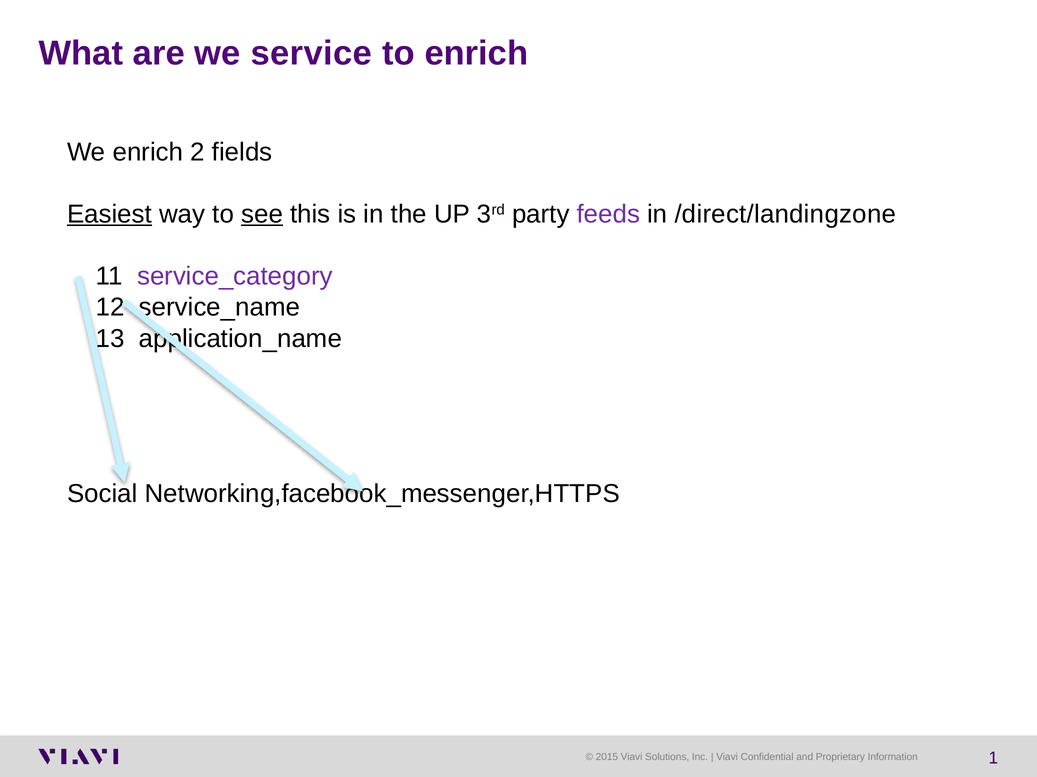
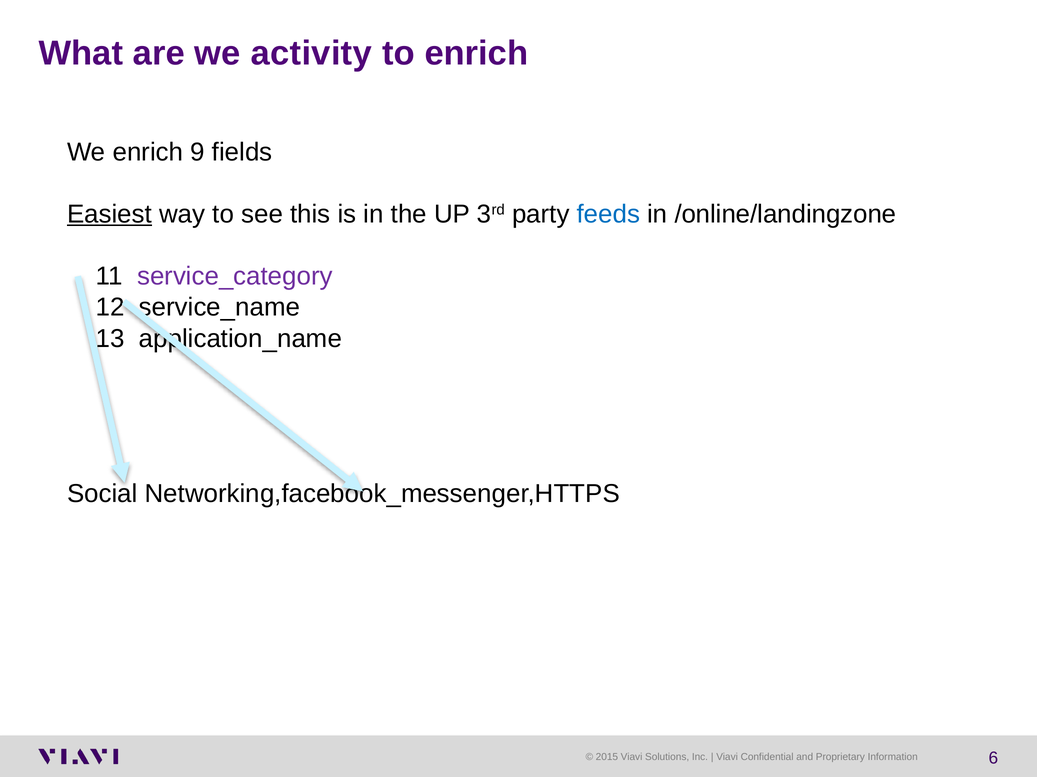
service: service -> activity
2: 2 -> 9
see underline: present -> none
feeds colour: purple -> blue
/direct/landingzone: /direct/landingzone -> /online/landingzone
1: 1 -> 6
